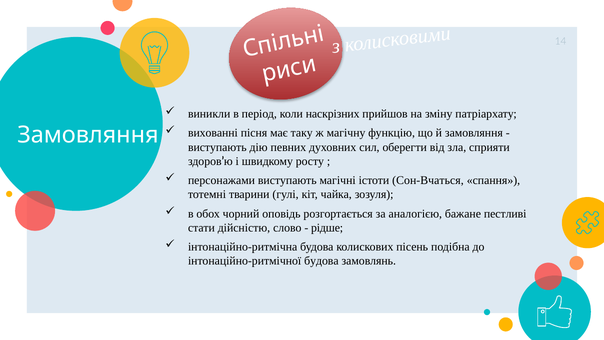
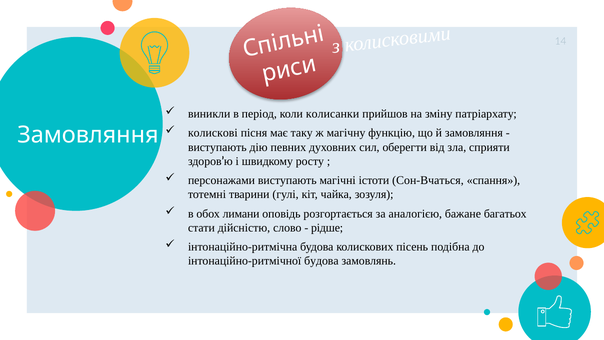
наскрізних: наскрізних -> колисанки
вихованні: вихованні -> колискові
чорний: чорний -> лимани
пестливі: пестливі -> багатьох
